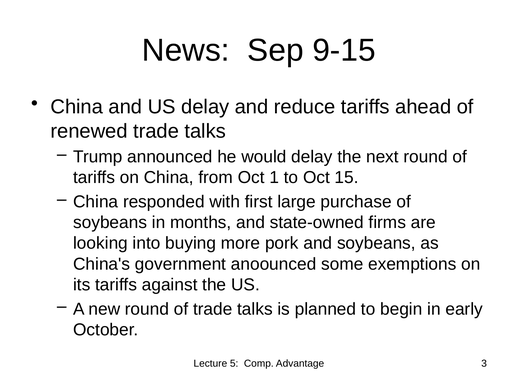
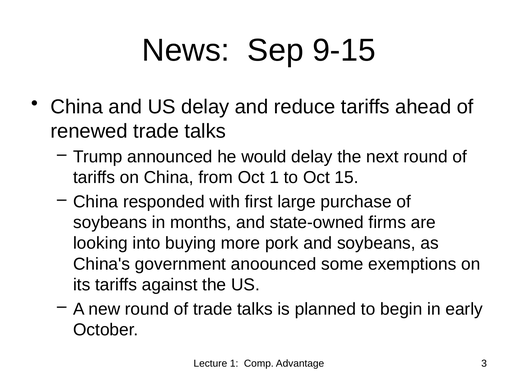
Lecture 5: 5 -> 1
